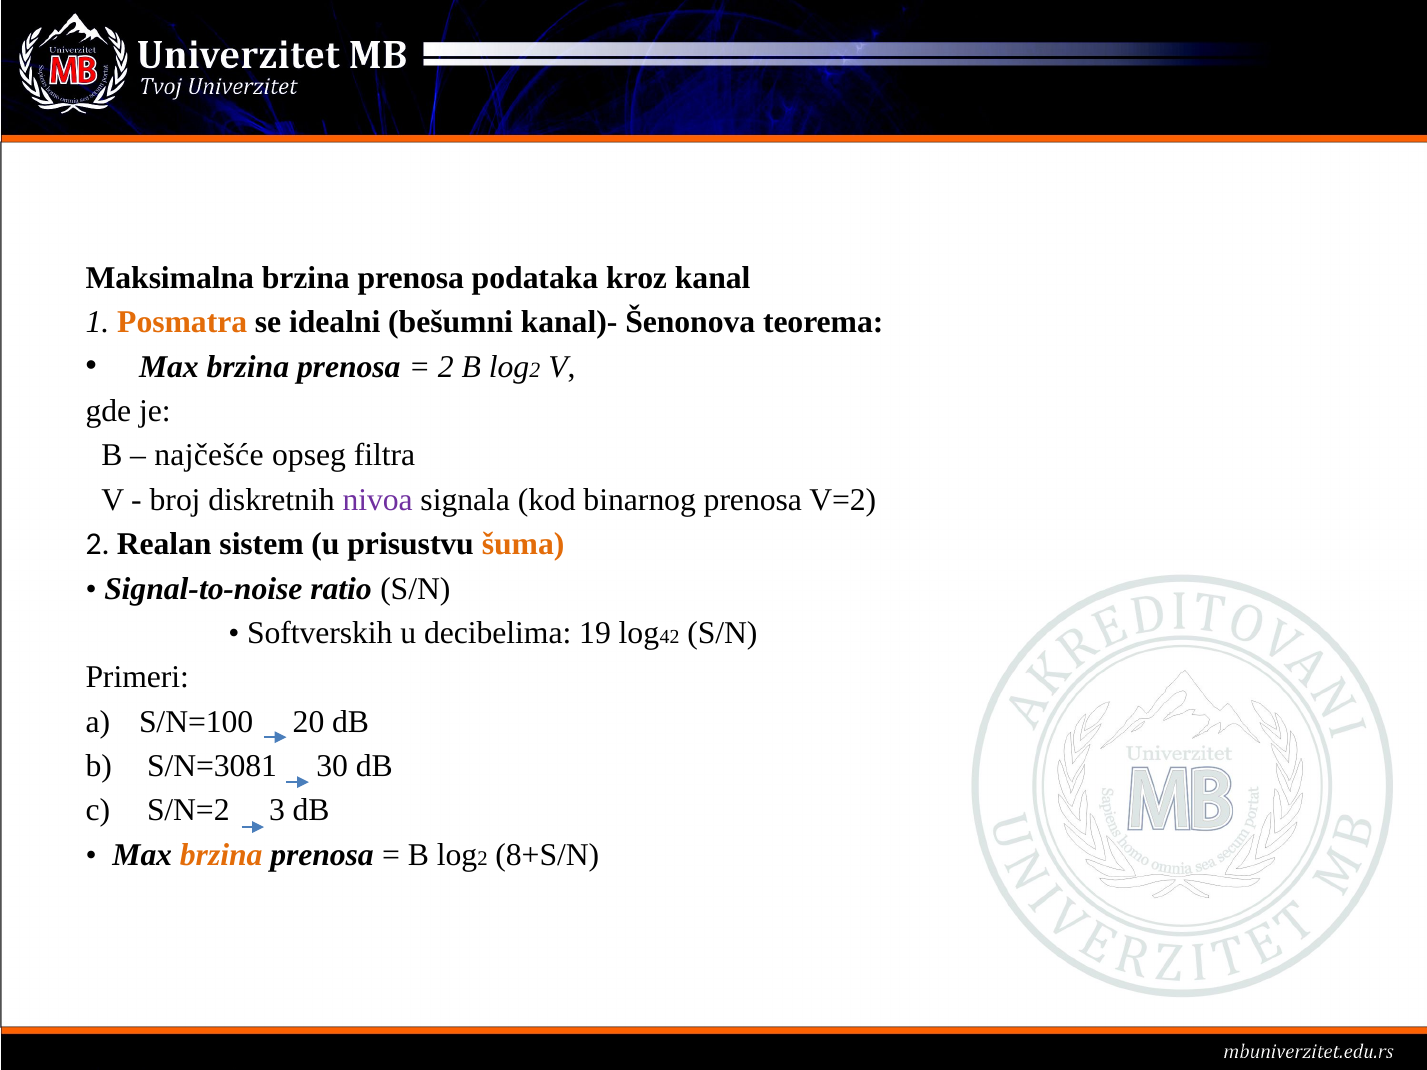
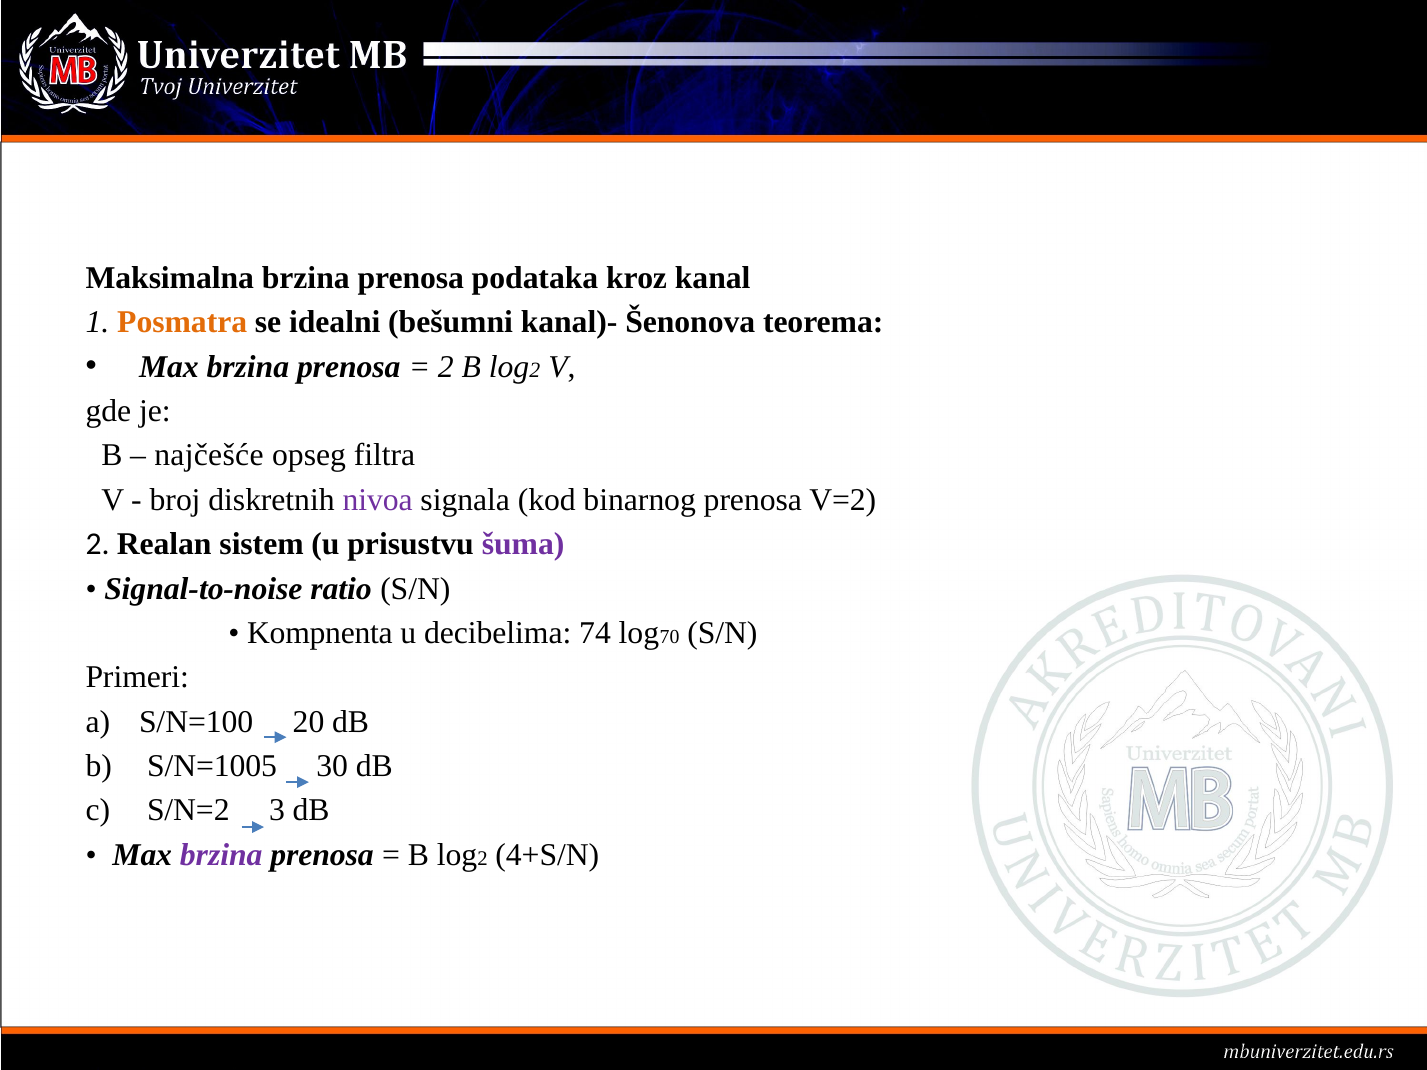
šuma colour: orange -> purple
Softverskih: Softverskih -> Kompnenta
19: 19 -> 74
42: 42 -> 70
S/N=3081: S/N=3081 -> S/N=1005
brzina at (221, 855) colour: orange -> purple
8+S/N: 8+S/N -> 4+S/N
